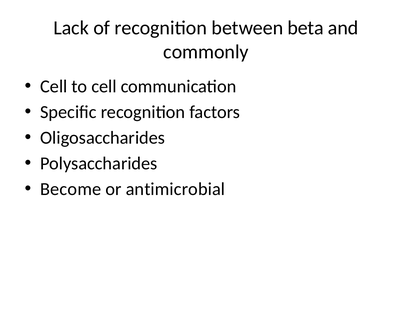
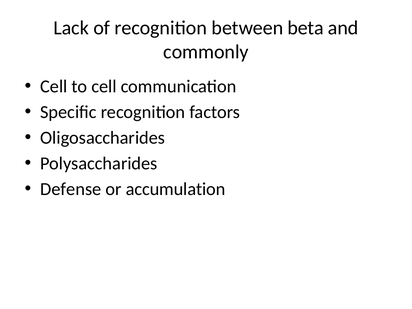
Become: Become -> Defense
antimicrobial: antimicrobial -> accumulation
